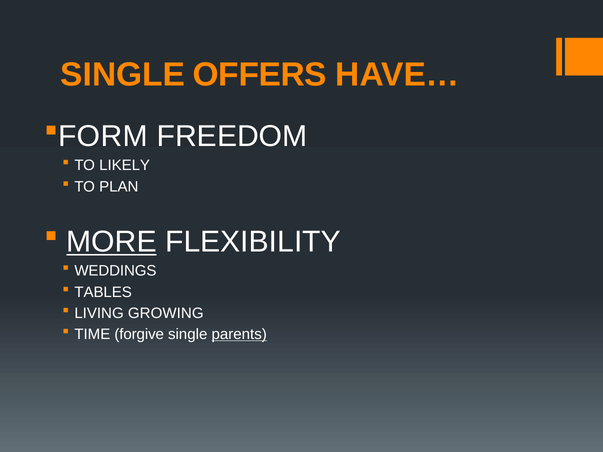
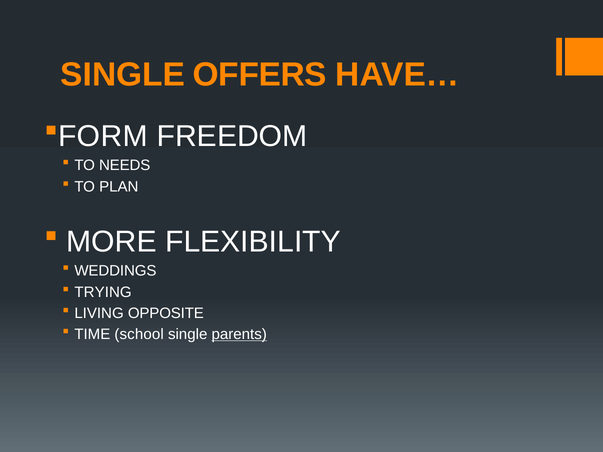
LIKELY: LIKELY -> NEEDS
MORE underline: present -> none
TABLES: TABLES -> TRYING
GROWING: GROWING -> OPPOSITE
forgive: forgive -> school
